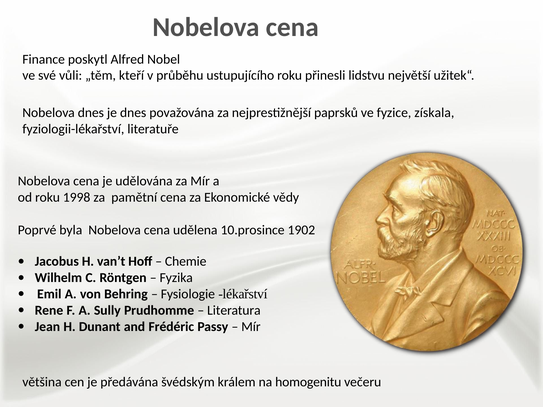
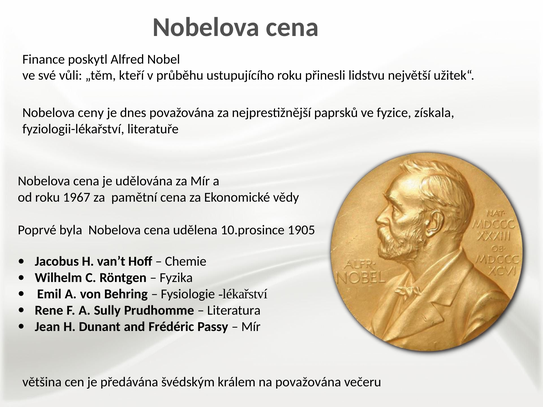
Nobelova dnes: dnes -> ceny
1998: 1998 -> 1967
1902: 1902 -> 1905
na homogenitu: homogenitu -> považována
